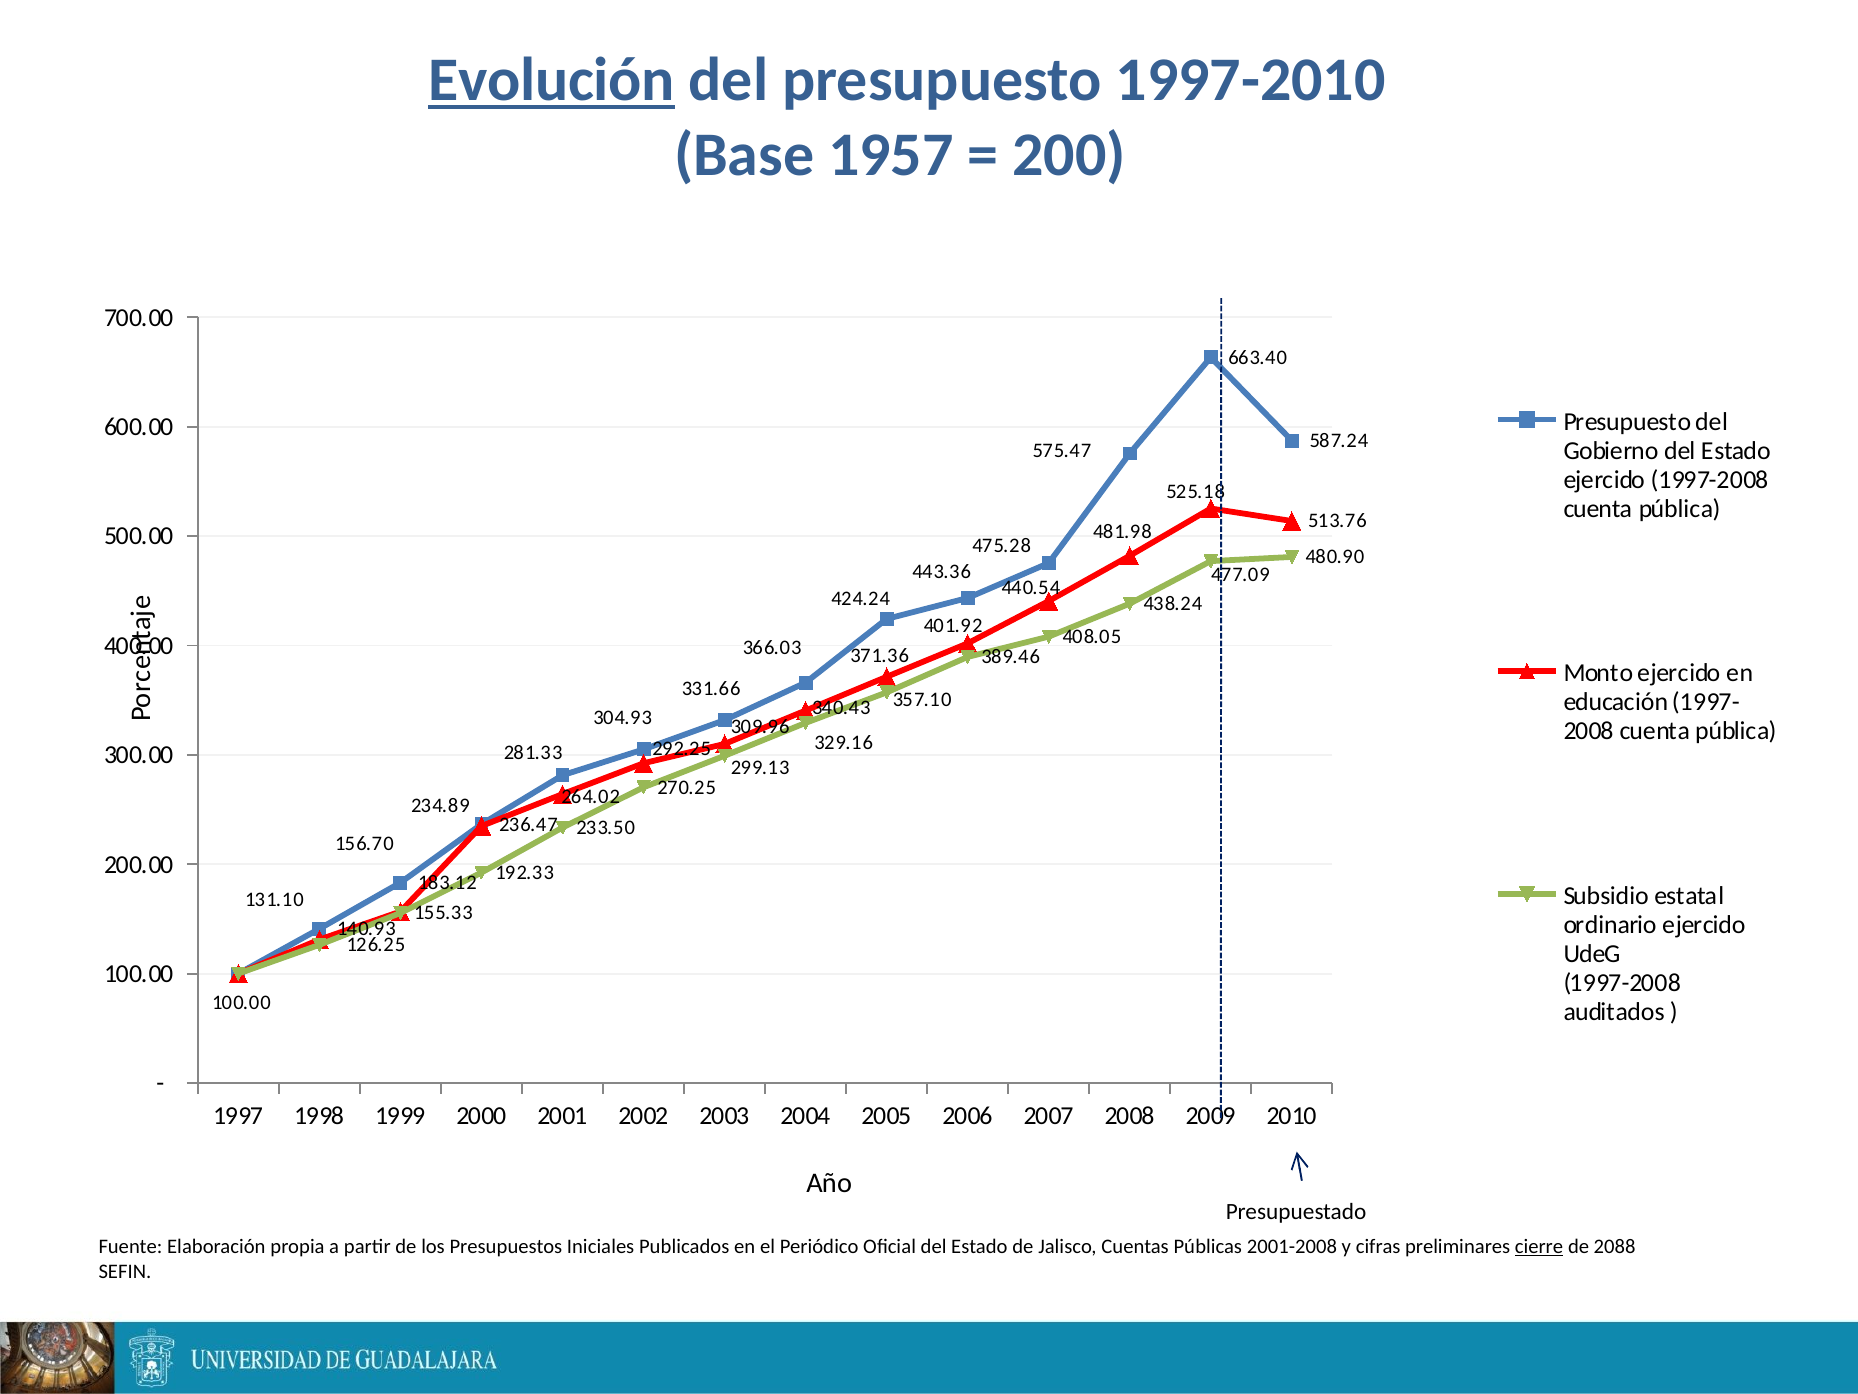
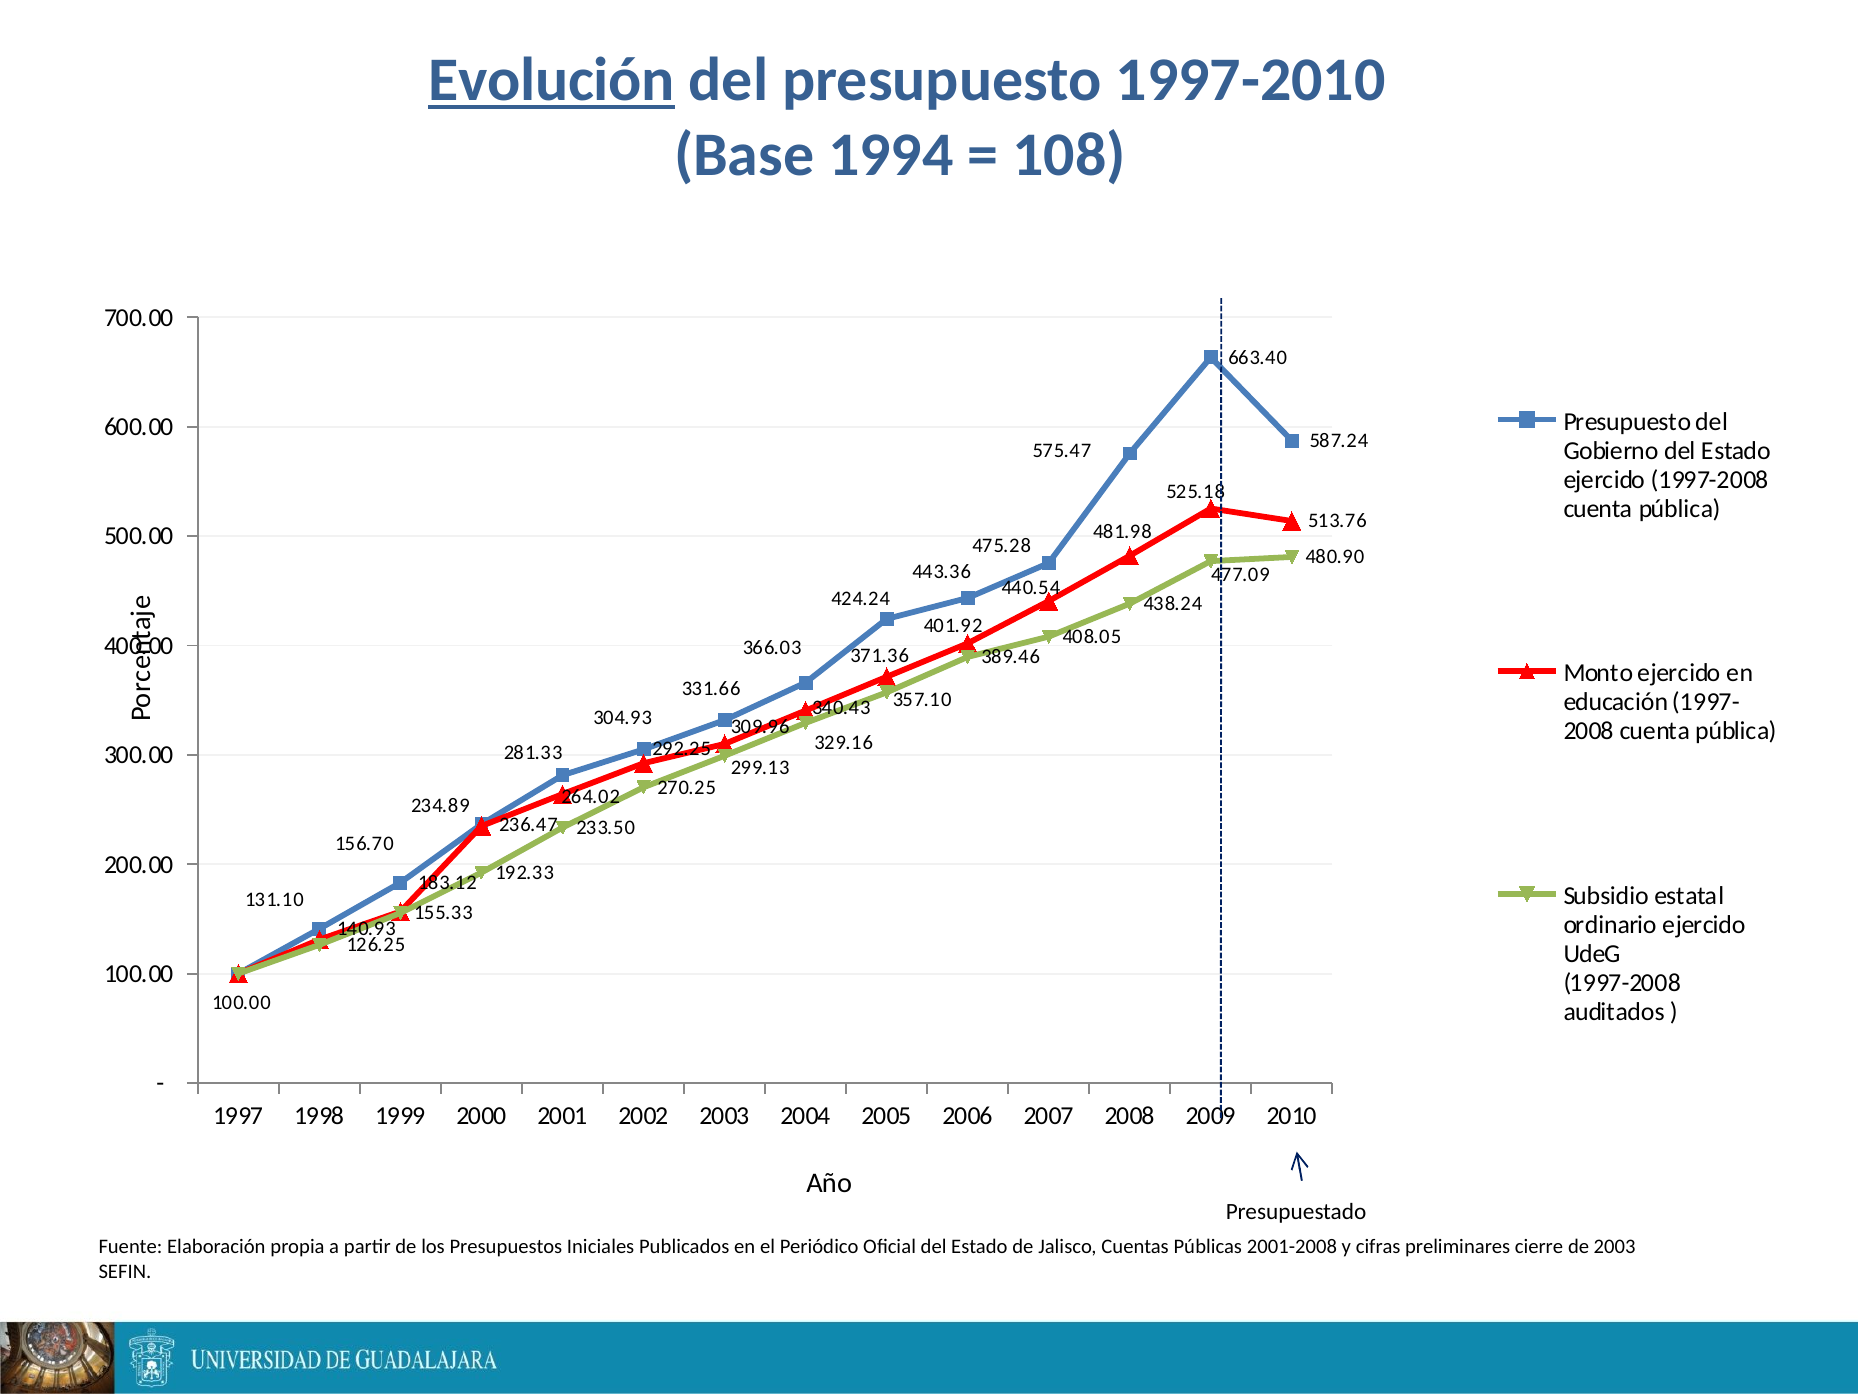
1957: 1957 -> 1994
200: 200 -> 108
cierre underline: present -> none
de 2088: 2088 -> 2003
